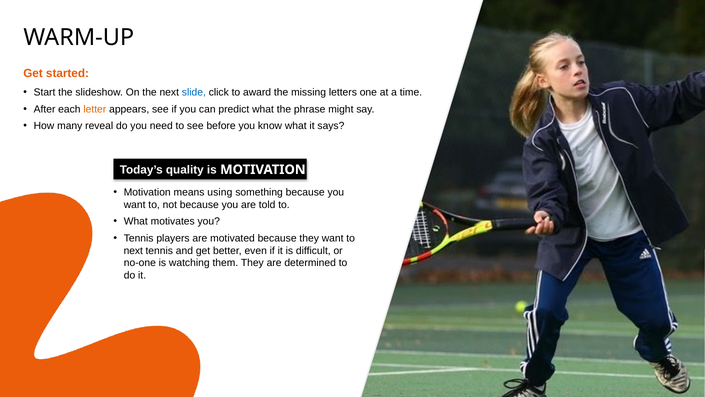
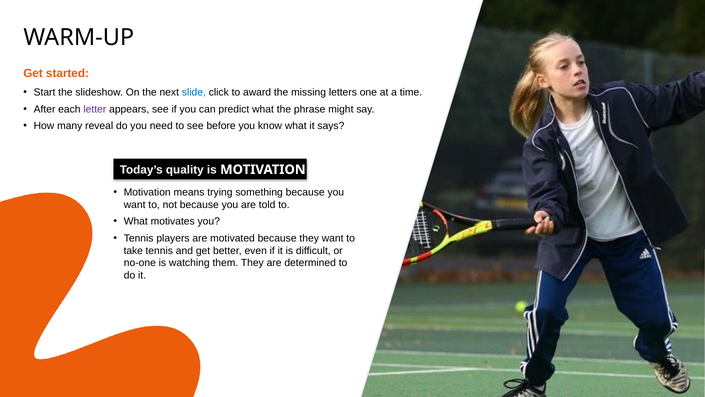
letter colour: orange -> purple
using: using -> trying
next at (133, 250): next -> take
